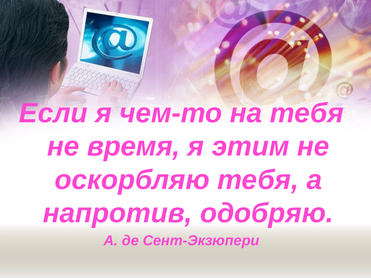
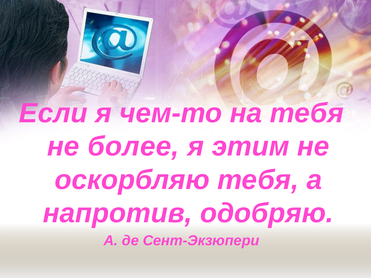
время: время -> более
